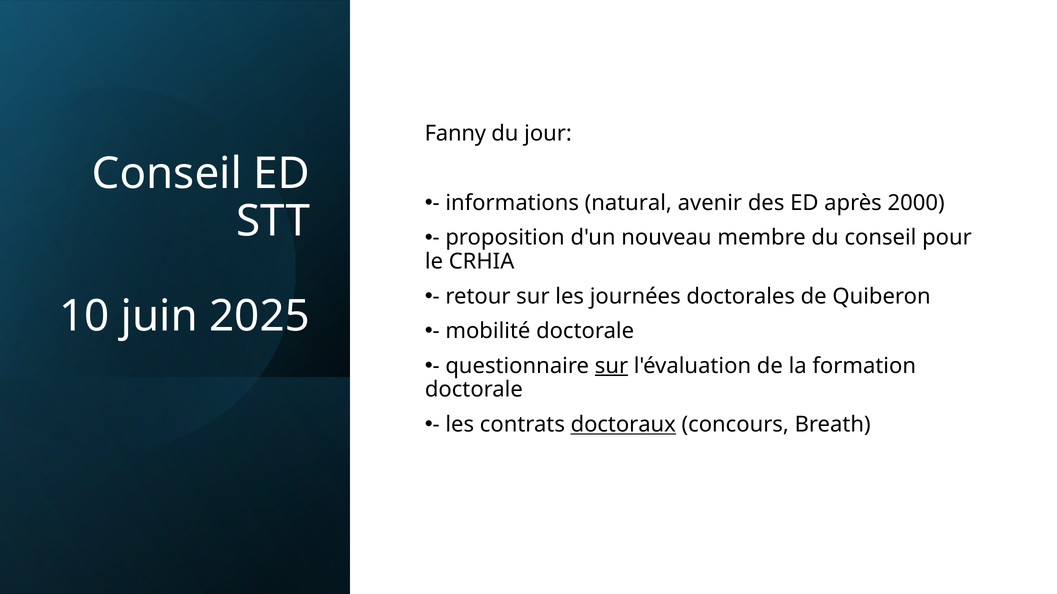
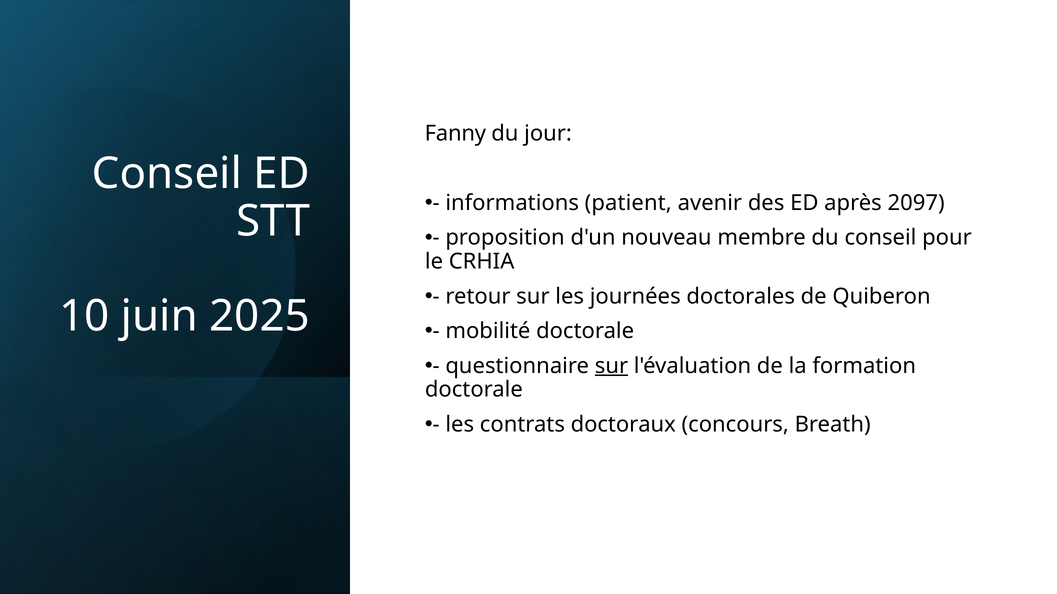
natural: natural -> patient
2000: 2000 -> 2097
doctoraux underline: present -> none
